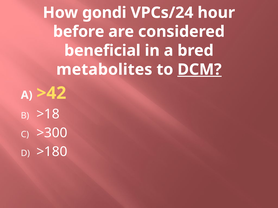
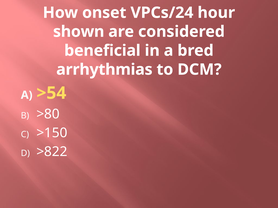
gondi: gondi -> onset
before: before -> shown
metabolites: metabolites -> arrhythmias
DCM underline: present -> none
>42: >42 -> >54
>18: >18 -> >80
>300: >300 -> >150
>180: >180 -> >822
